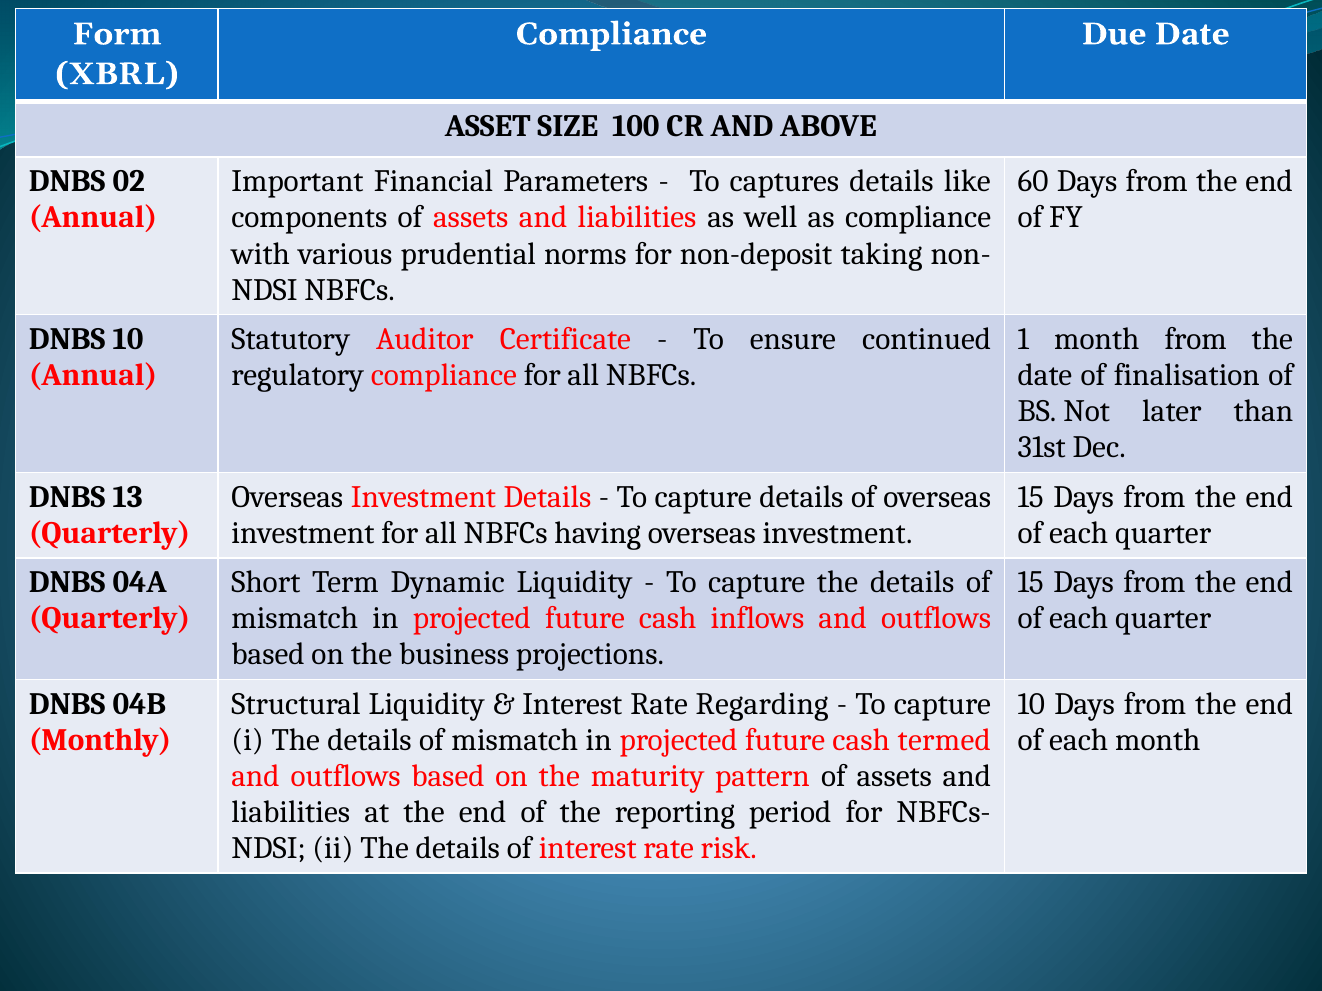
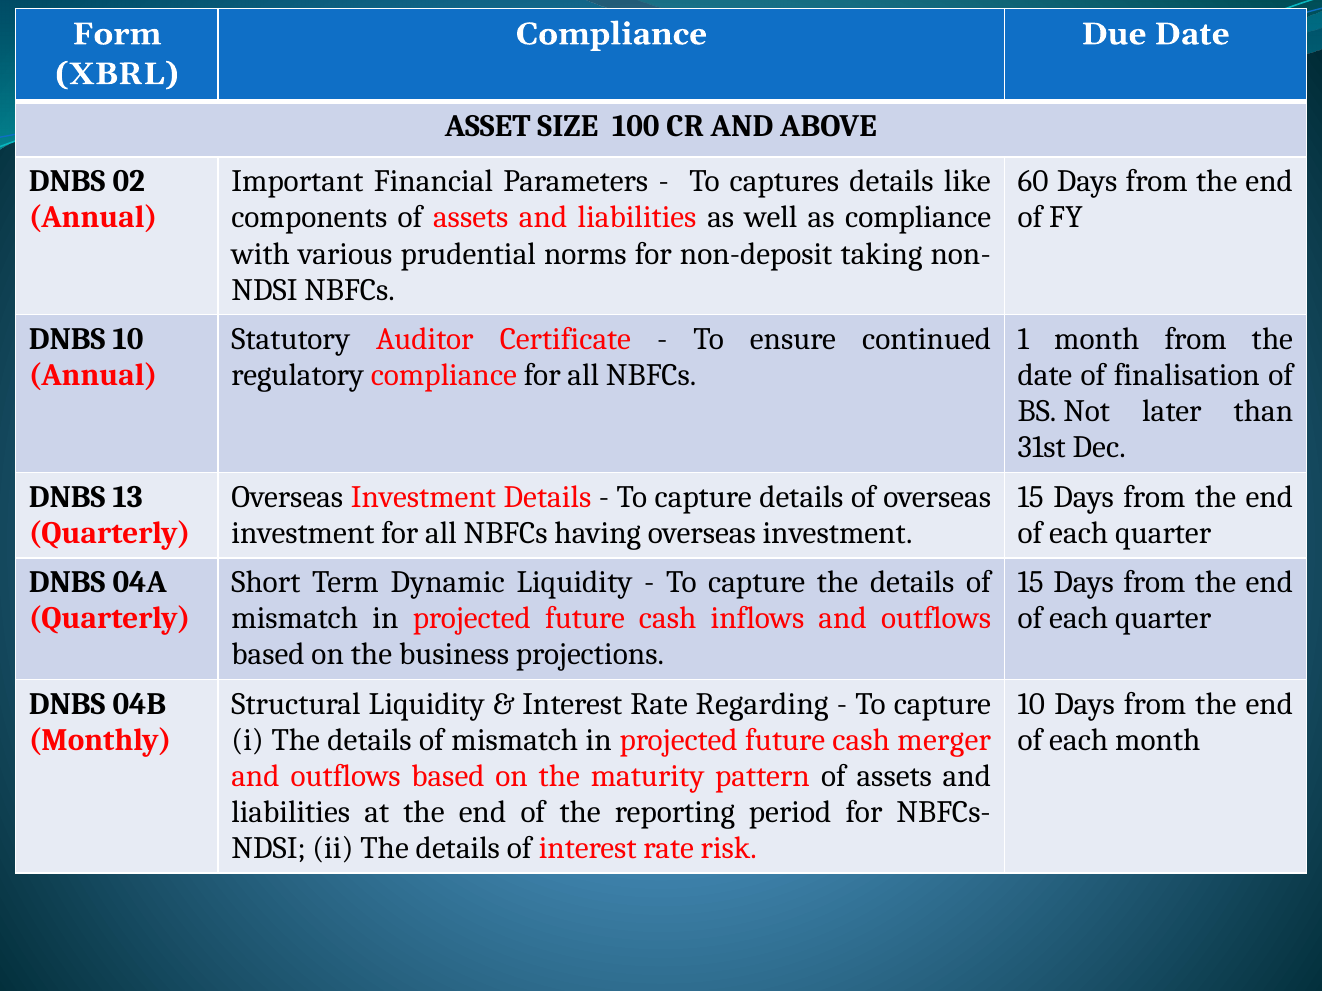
termed: termed -> merger
